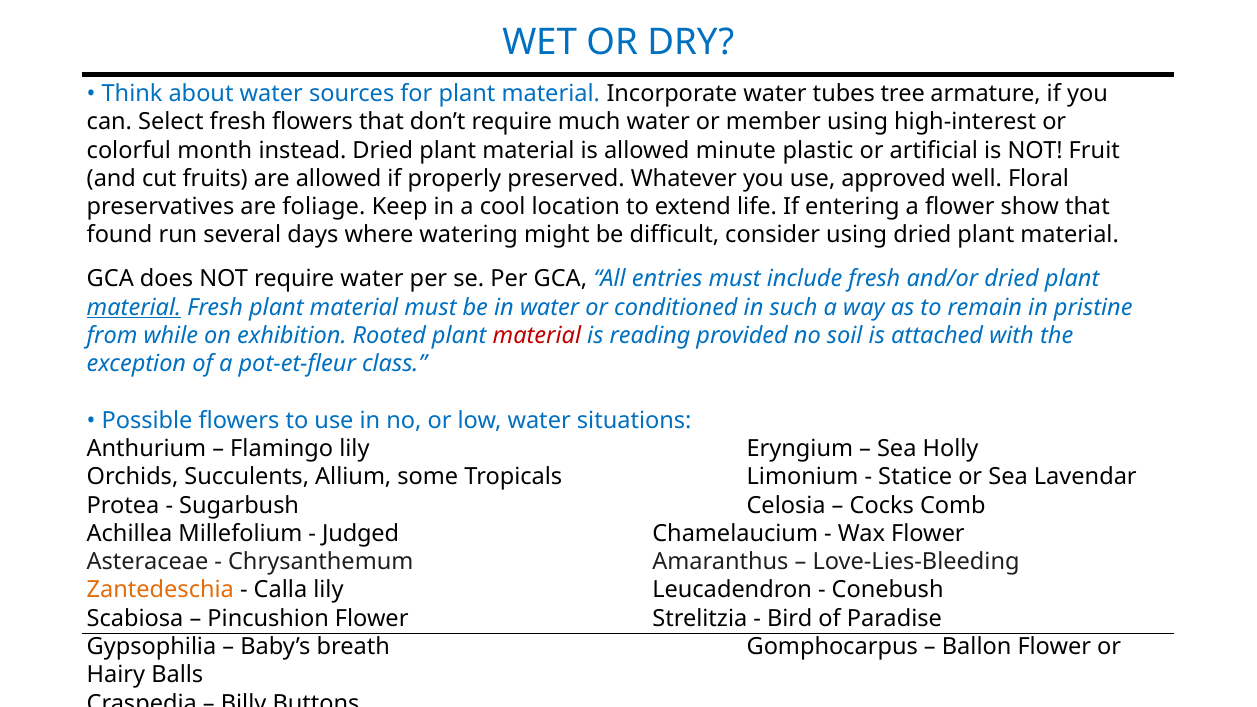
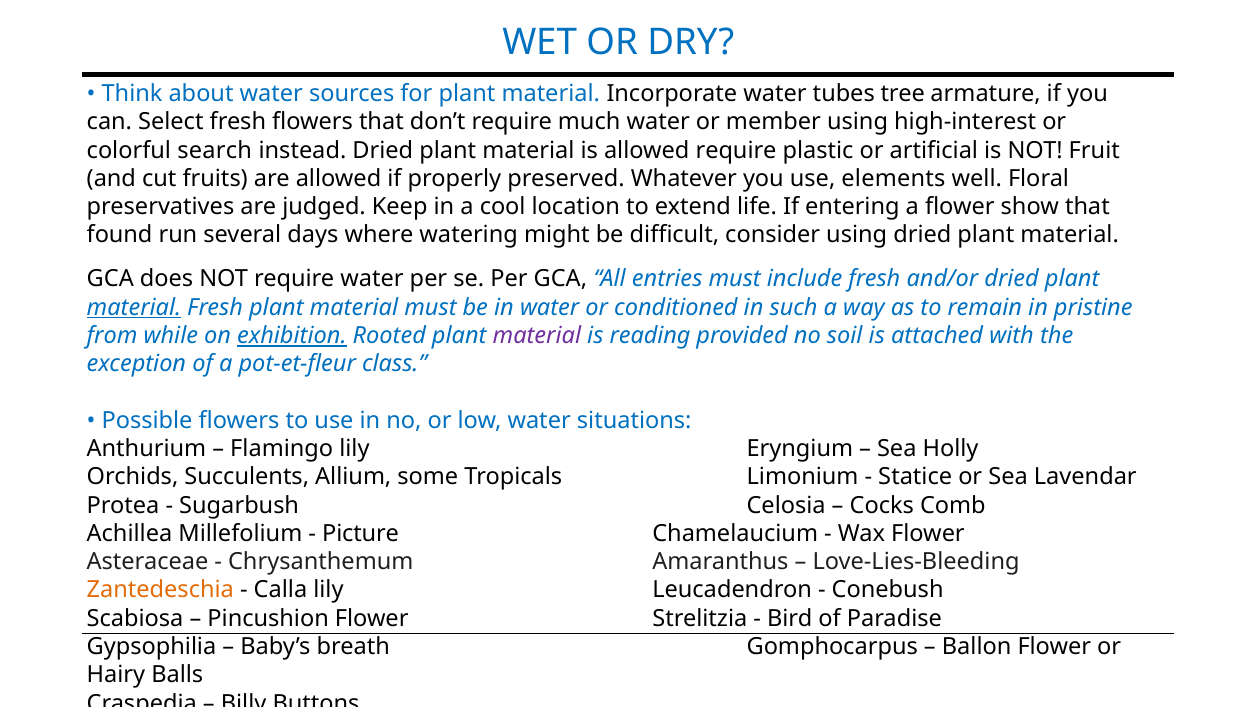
month: month -> search
allowed minute: minute -> require
approved: approved -> elements
foliage: foliage -> judged
exhibition underline: none -> present
material at (537, 336) colour: red -> purple
Judged: Judged -> Picture
